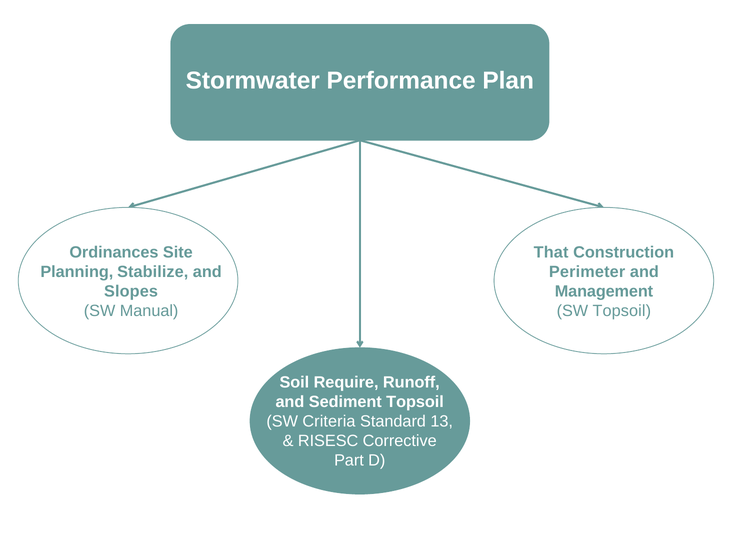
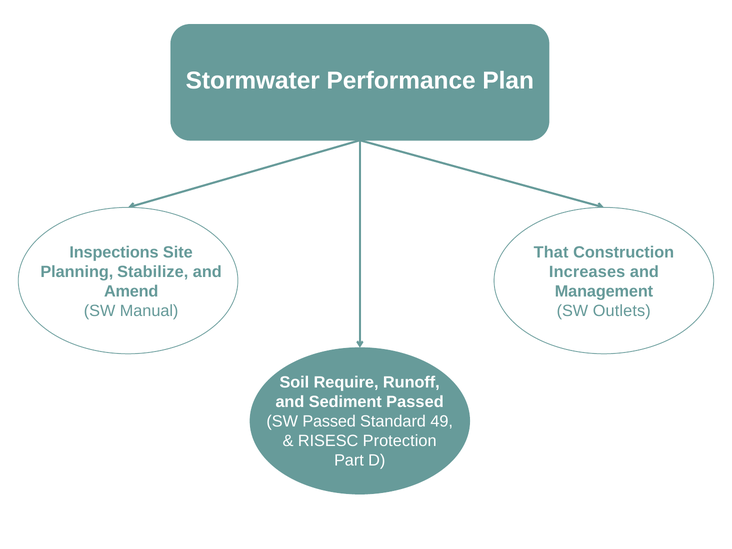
Ordinances: Ordinances -> Inspections
Perimeter: Perimeter -> Increases
Slopes: Slopes -> Amend
SW Topsoil: Topsoil -> Outlets
Sediment Topsoil: Topsoil -> Passed
SW Criteria: Criteria -> Passed
13: 13 -> 49
Corrective: Corrective -> Protection
